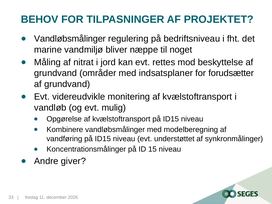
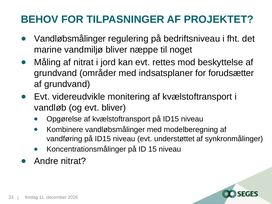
evt mulig: mulig -> bliver
Andre giver: giver -> nitrat
